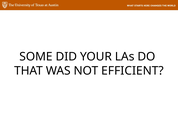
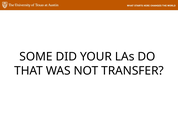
EFFICIENT: EFFICIENT -> TRANSFER
